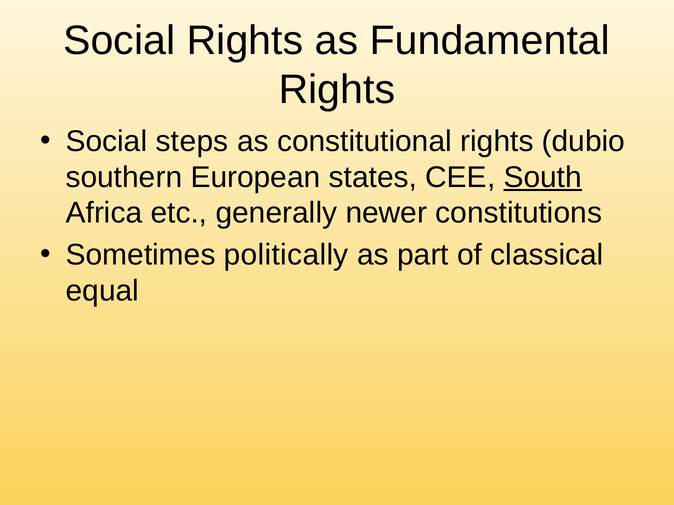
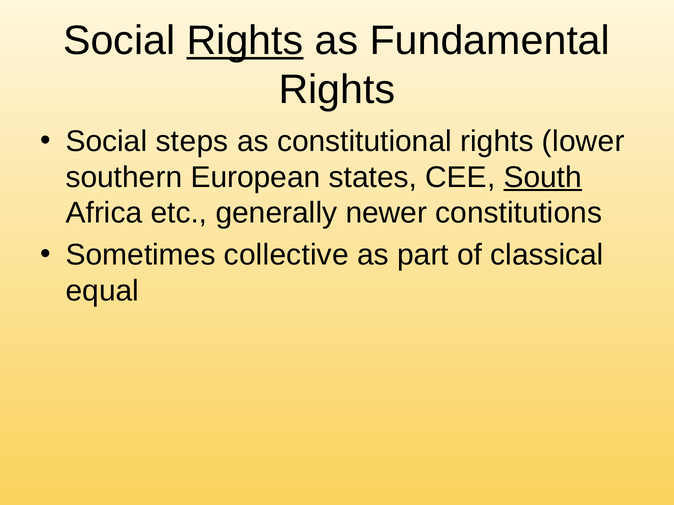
Rights at (245, 41) underline: none -> present
dubio: dubio -> lower
politically: politically -> collective
